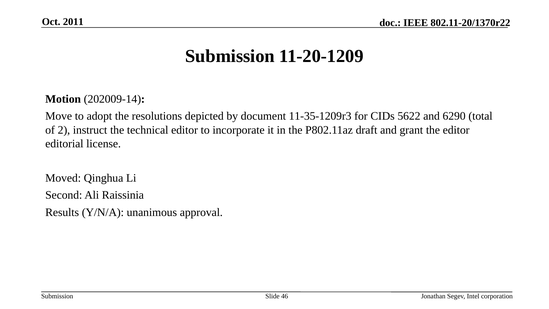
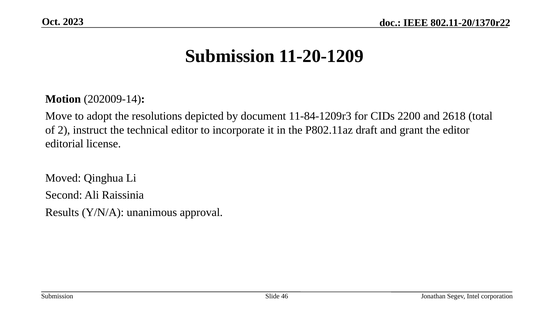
2011: 2011 -> 2023
11-35-1209r3: 11-35-1209r3 -> 11-84-1209r3
5622: 5622 -> 2200
6290: 6290 -> 2618
